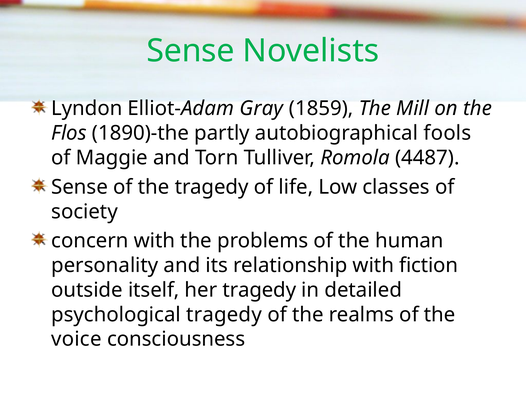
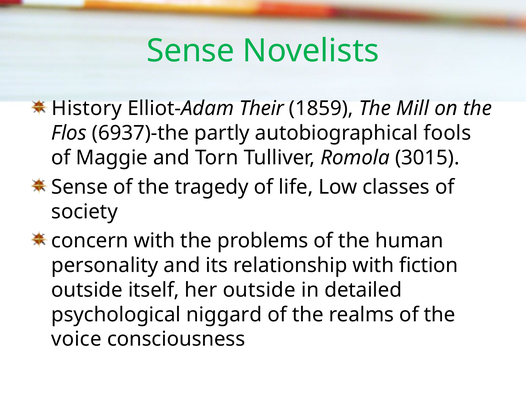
Lyndon: Lyndon -> History
Gray: Gray -> Their
1890)-the: 1890)-the -> 6937)-the
4487: 4487 -> 3015
her tragedy: tragedy -> outside
psychological tragedy: tragedy -> niggard
